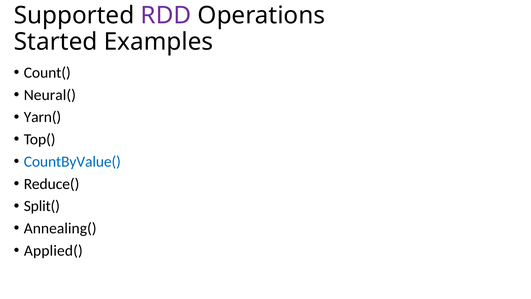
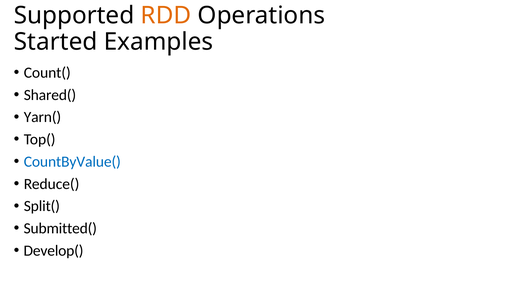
RDD colour: purple -> orange
Neural(: Neural( -> Shared(
Annealing(: Annealing( -> Submitted(
Applied(: Applied( -> Develop(
